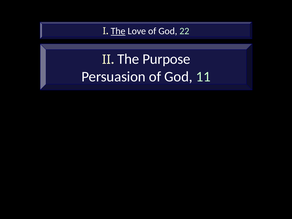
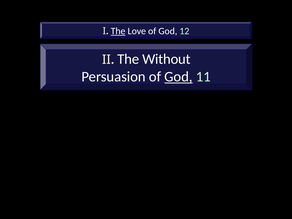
22: 22 -> 12
Purpose: Purpose -> Without
God at (178, 77) underline: none -> present
